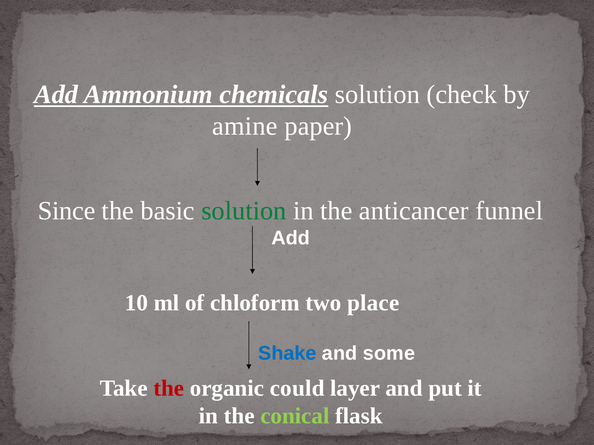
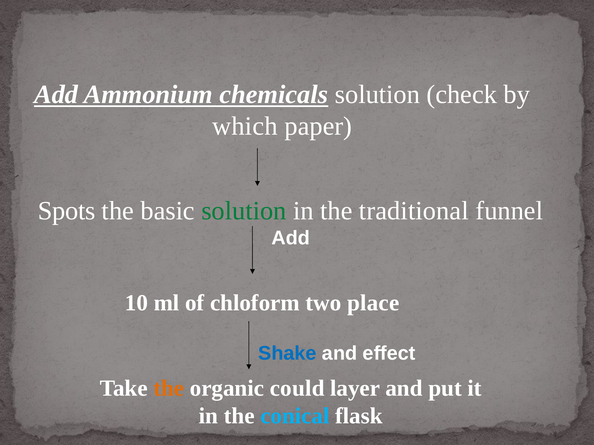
amine: amine -> which
Since: Since -> Spots
anticancer: anticancer -> traditional
some: some -> effect
the at (169, 389) colour: red -> orange
conical colour: light green -> light blue
